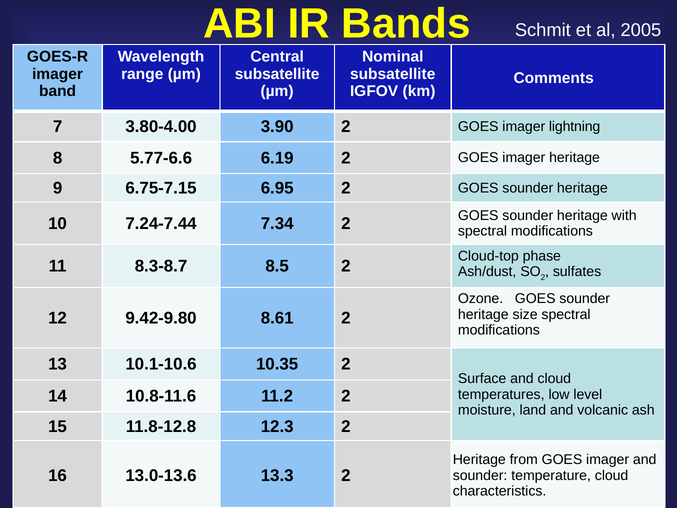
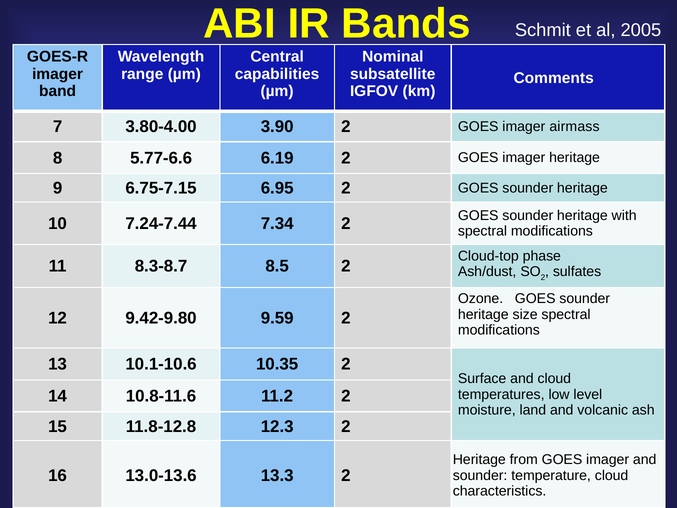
subsatellite at (277, 74): subsatellite -> capabilities
lightning: lightning -> airmass
8.61: 8.61 -> 9.59
